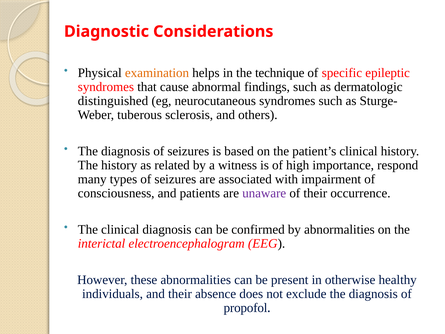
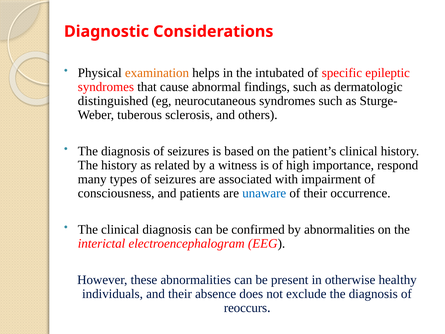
technique: technique -> intubated
unaware colour: purple -> blue
propofol: propofol -> reoccurs
